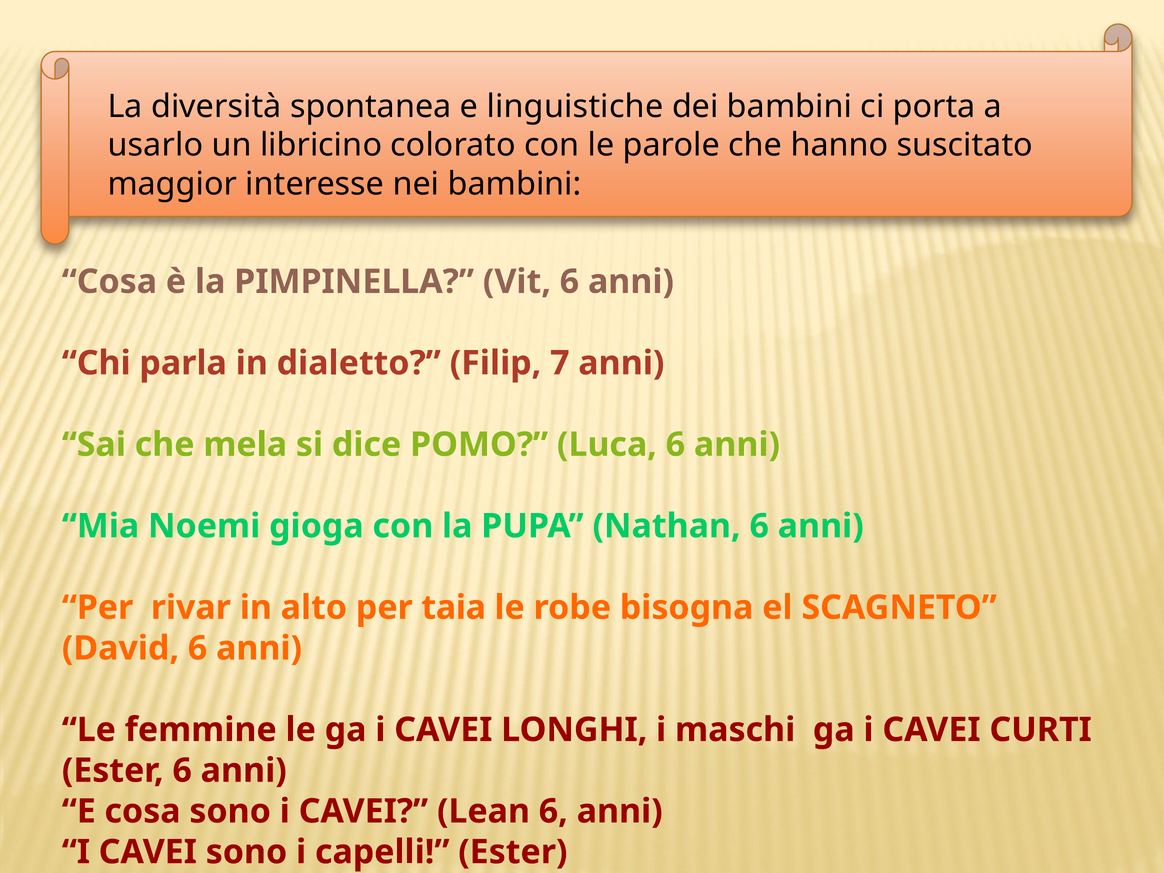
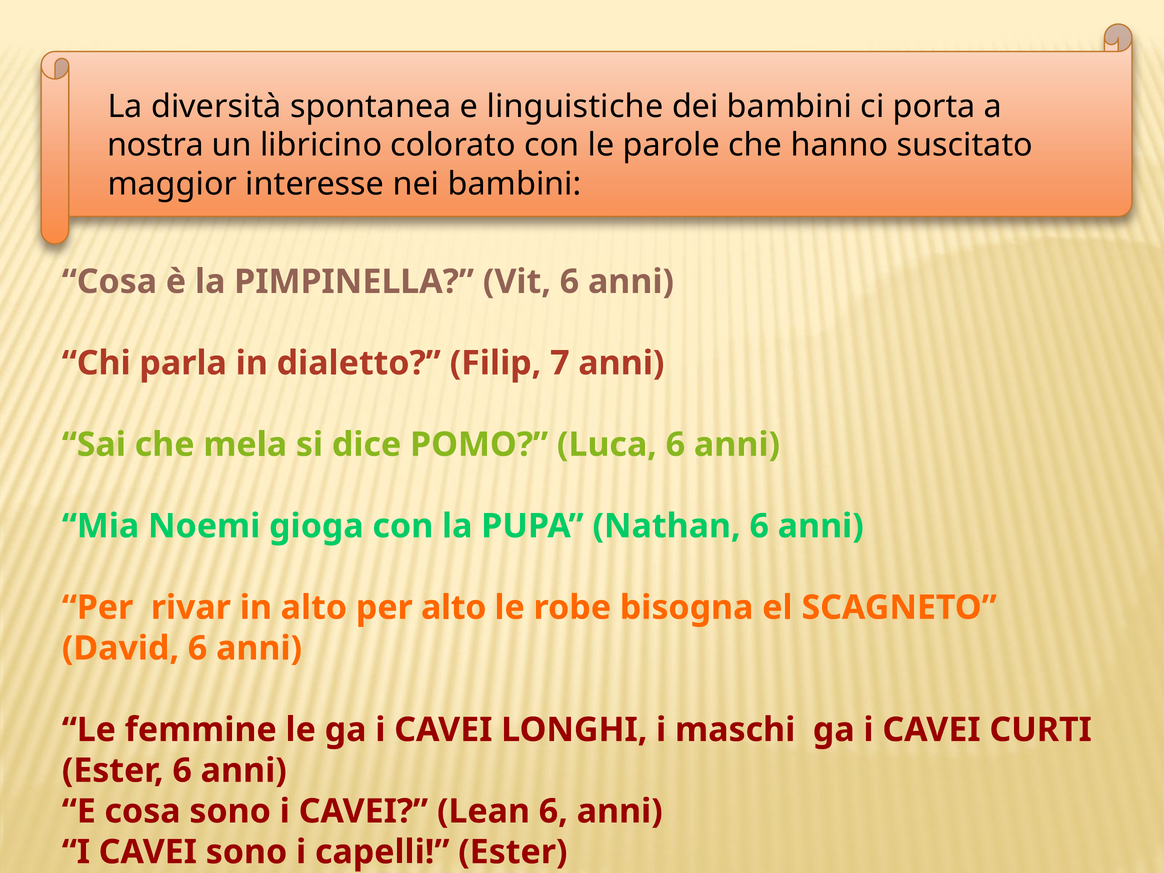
usarlo: usarlo -> nostra
per taia: taia -> alto
